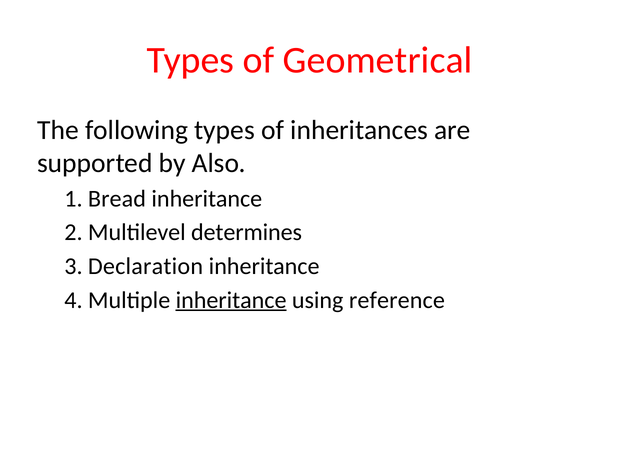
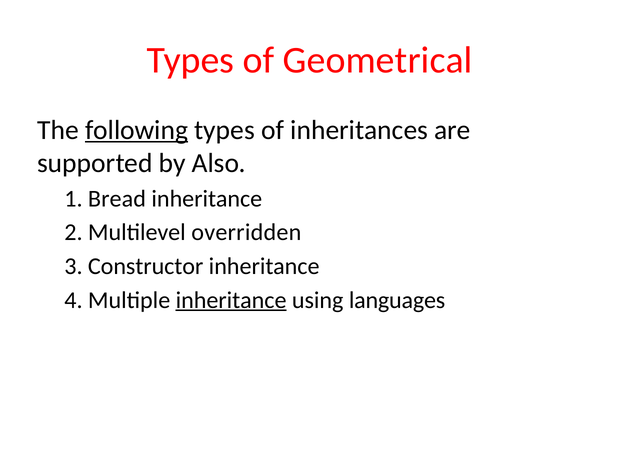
following underline: none -> present
determines: determines -> overridden
Declaration: Declaration -> Constructor
reference: reference -> languages
